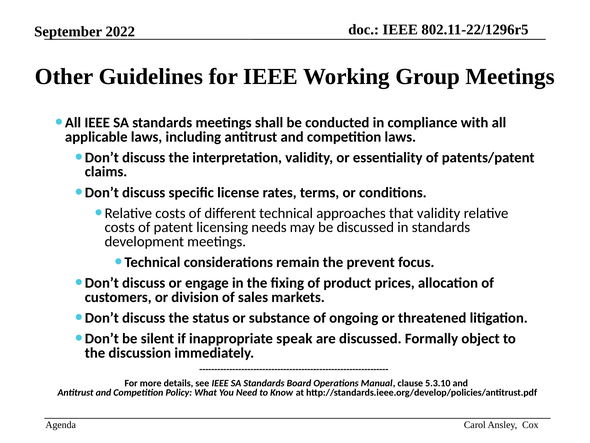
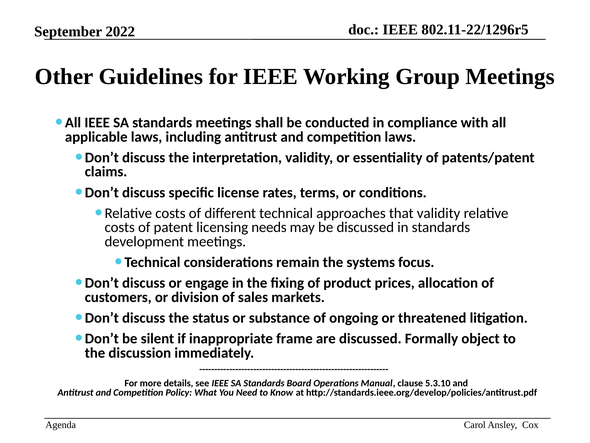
prevent: prevent -> systems
speak: speak -> frame
